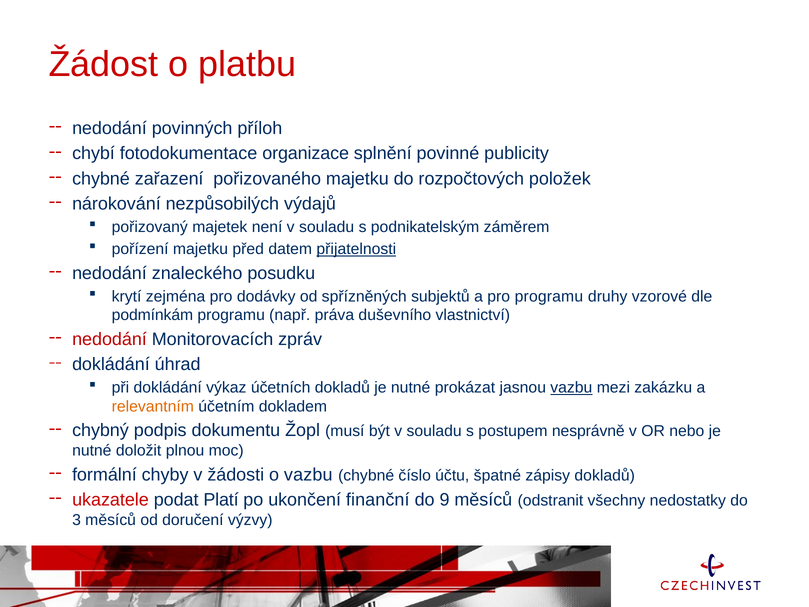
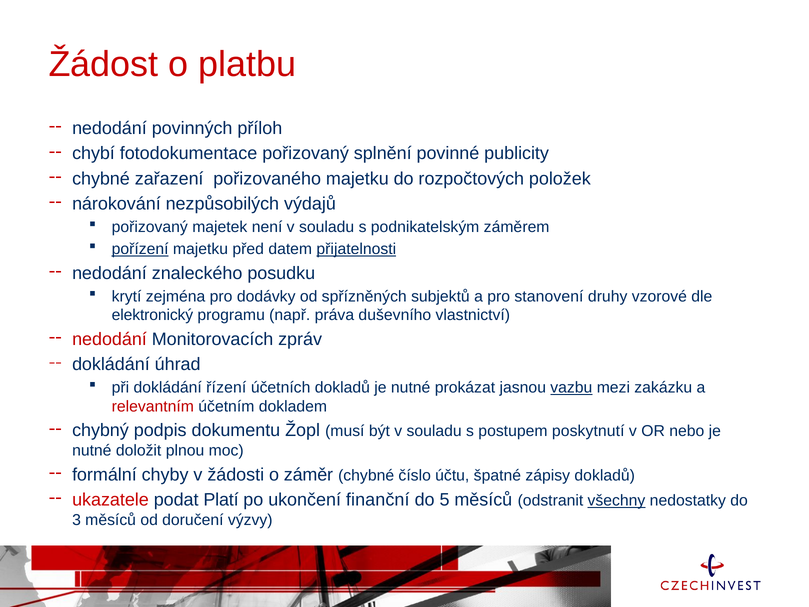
fotodokumentace organizace: organizace -> pořizovaný
pořízení underline: none -> present
pro programu: programu -> stanovení
podmínkám: podmínkám -> elektronický
výkaz: výkaz -> řízení
relevantním colour: orange -> red
nesprávně: nesprávně -> poskytnutí
o vazbu: vazbu -> záměr
9: 9 -> 5
všechny underline: none -> present
